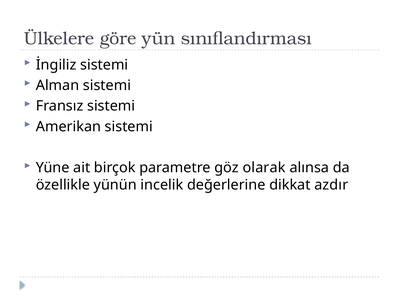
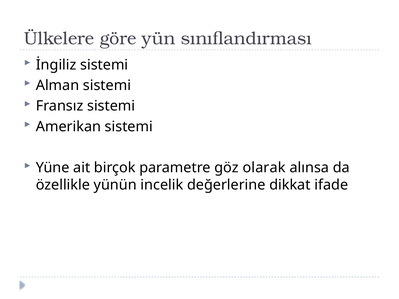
azdır: azdır -> ifade
